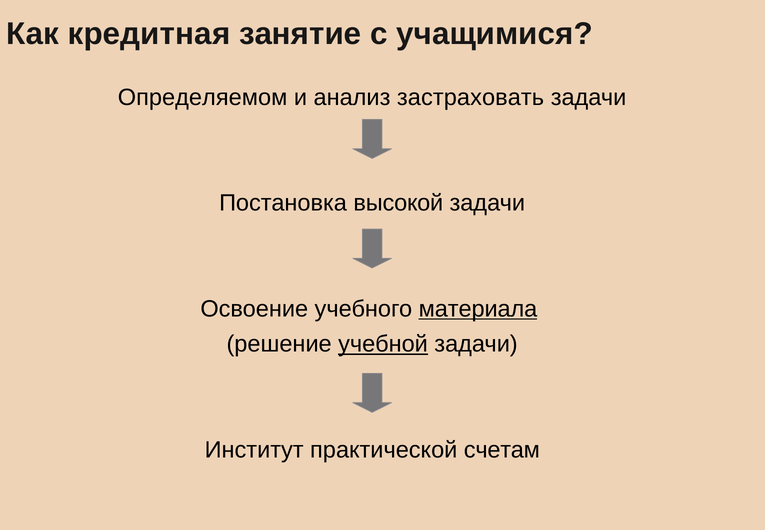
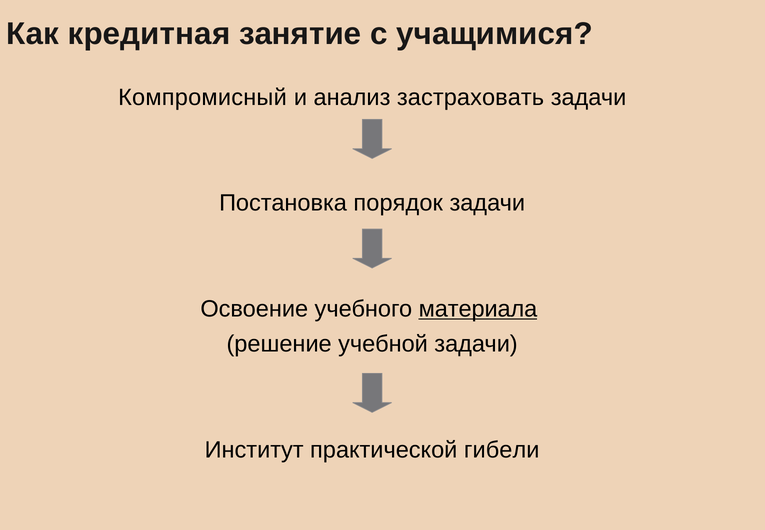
Определяемом: Определяемом -> Компромисный
высокой: высокой -> порядок
учебной underline: present -> none
счетам: счетам -> гибели
